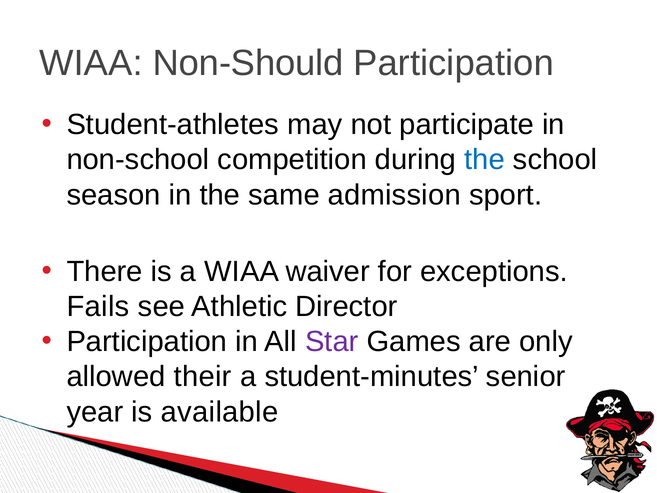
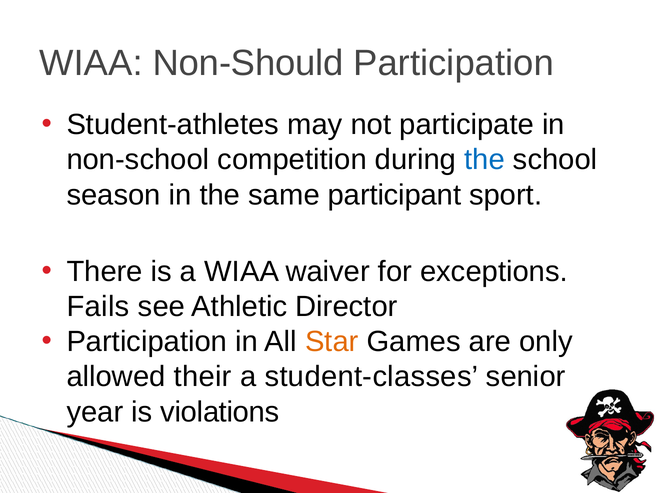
admission: admission -> participant
Star colour: purple -> orange
student-minutes: student-minutes -> student-classes
available: available -> violations
